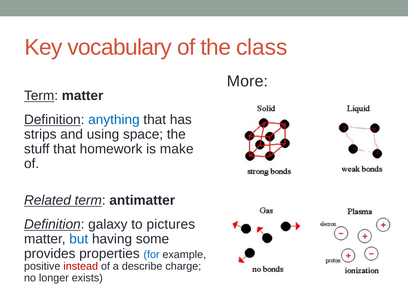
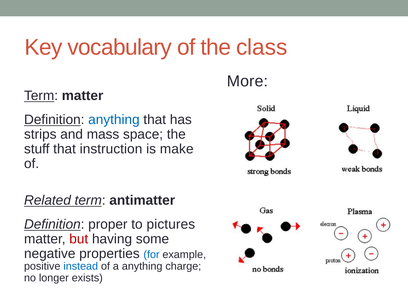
using: using -> mass
homework: homework -> instruction
galaxy: galaxy -> proper
but colour: blue -> red
provides: provides -> negative
instead colour: red -> blue
a describe: describe -> anything
